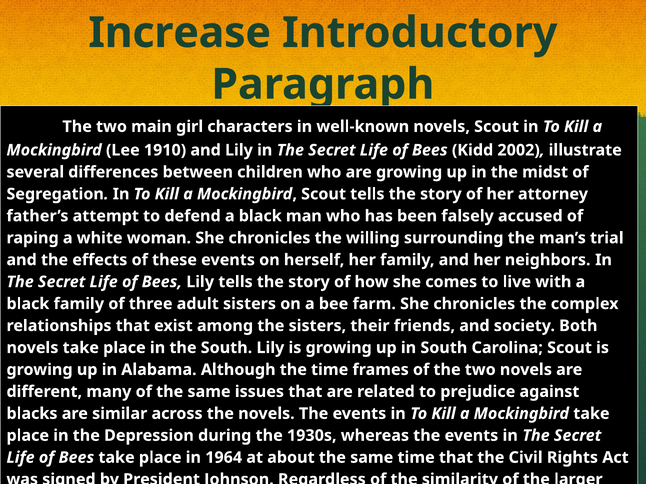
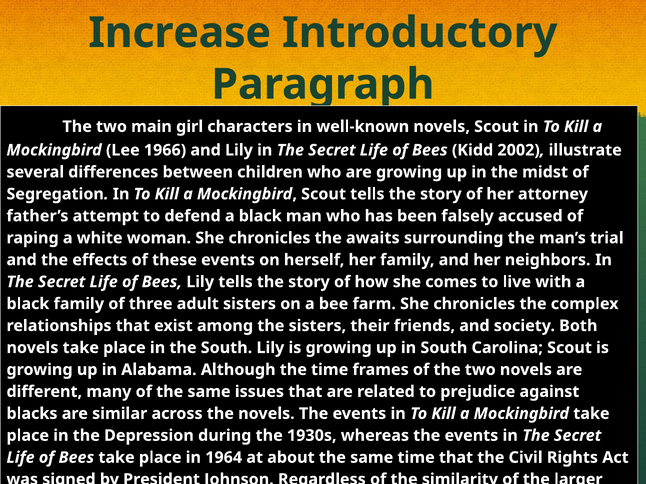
1910: 1910 -> 1966
willing: willing -> awaits
